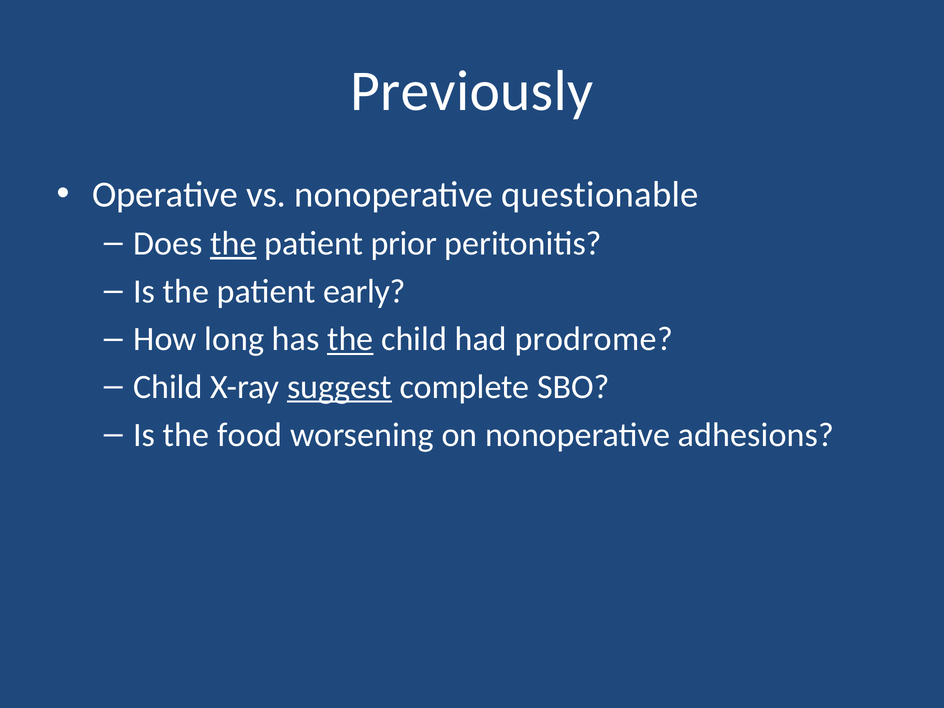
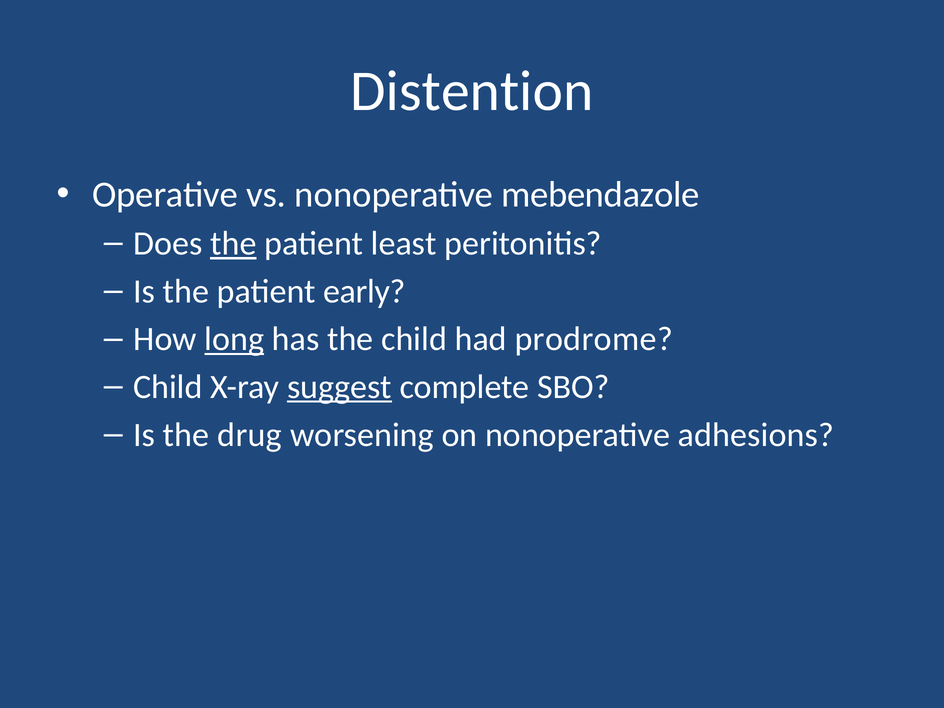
Previously: Previously -> Distention
questionable: questionable -> mebendazole
prior: prior -> least
long underline: none -> present
the at (350, 339) underline: present -> none
food: food -> drug
